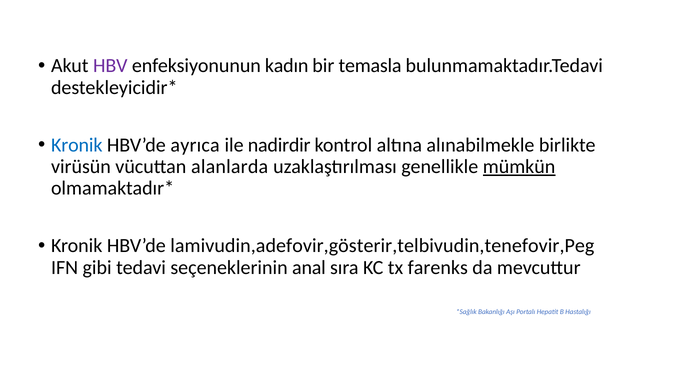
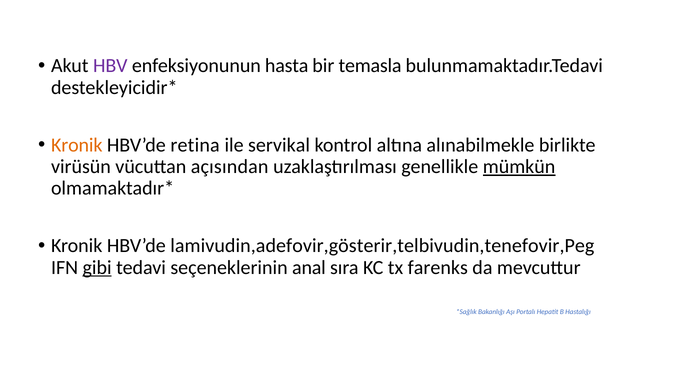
kadın: kadın -> hasta
Kronik at (77, 145) colour: blue -> orange
ayrıca: ayrıca -> retina
nadirdir: nadirdir -> servikal
alanlarda: alanlarda -> açısından
gibi underline: none -> present
